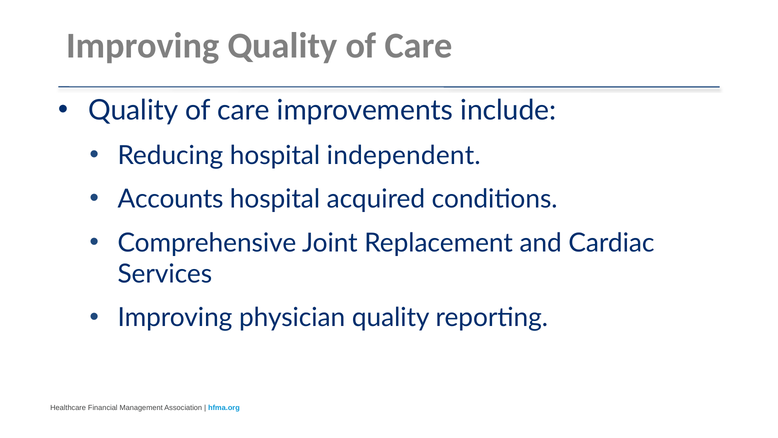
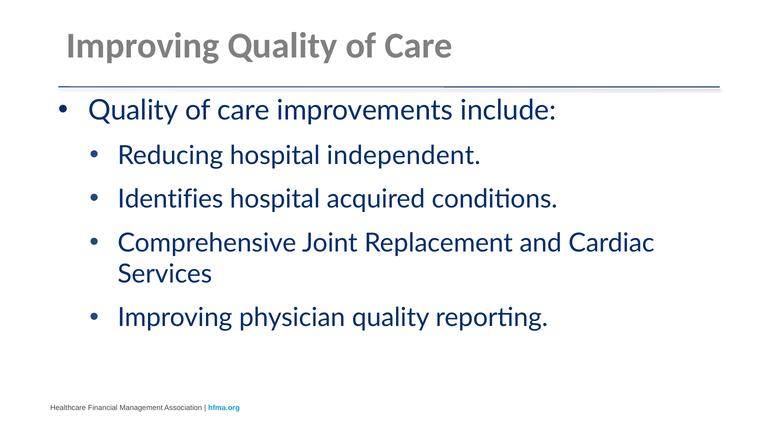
Accounts: Accounts -> Identifies
